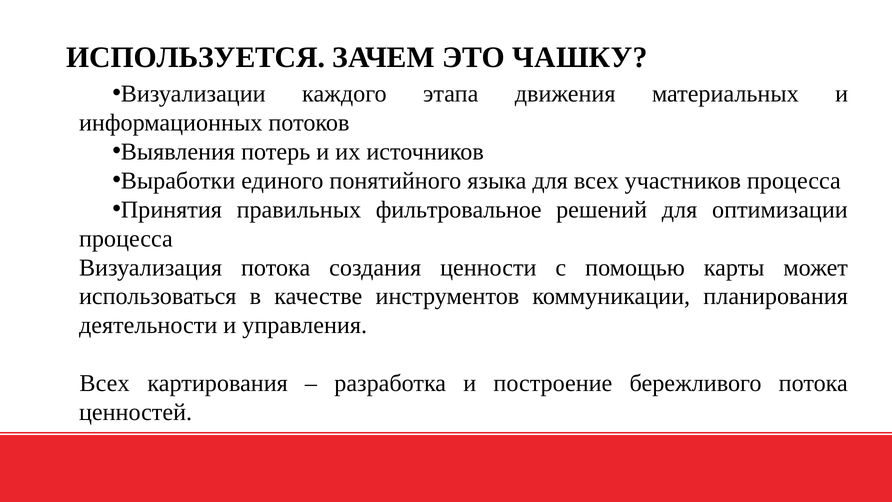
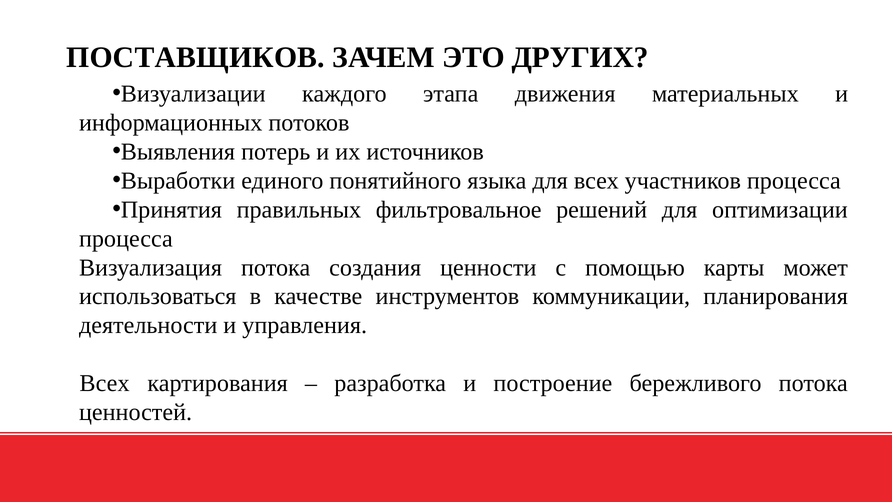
ИСПОЛЬЗУЕТСЯ: ИСПОЛЬЗУЕТСЯ -> ПОСТАВЩИКОВ
ЧАШКУ: ЧАШКУ -> ДРУГИХ
